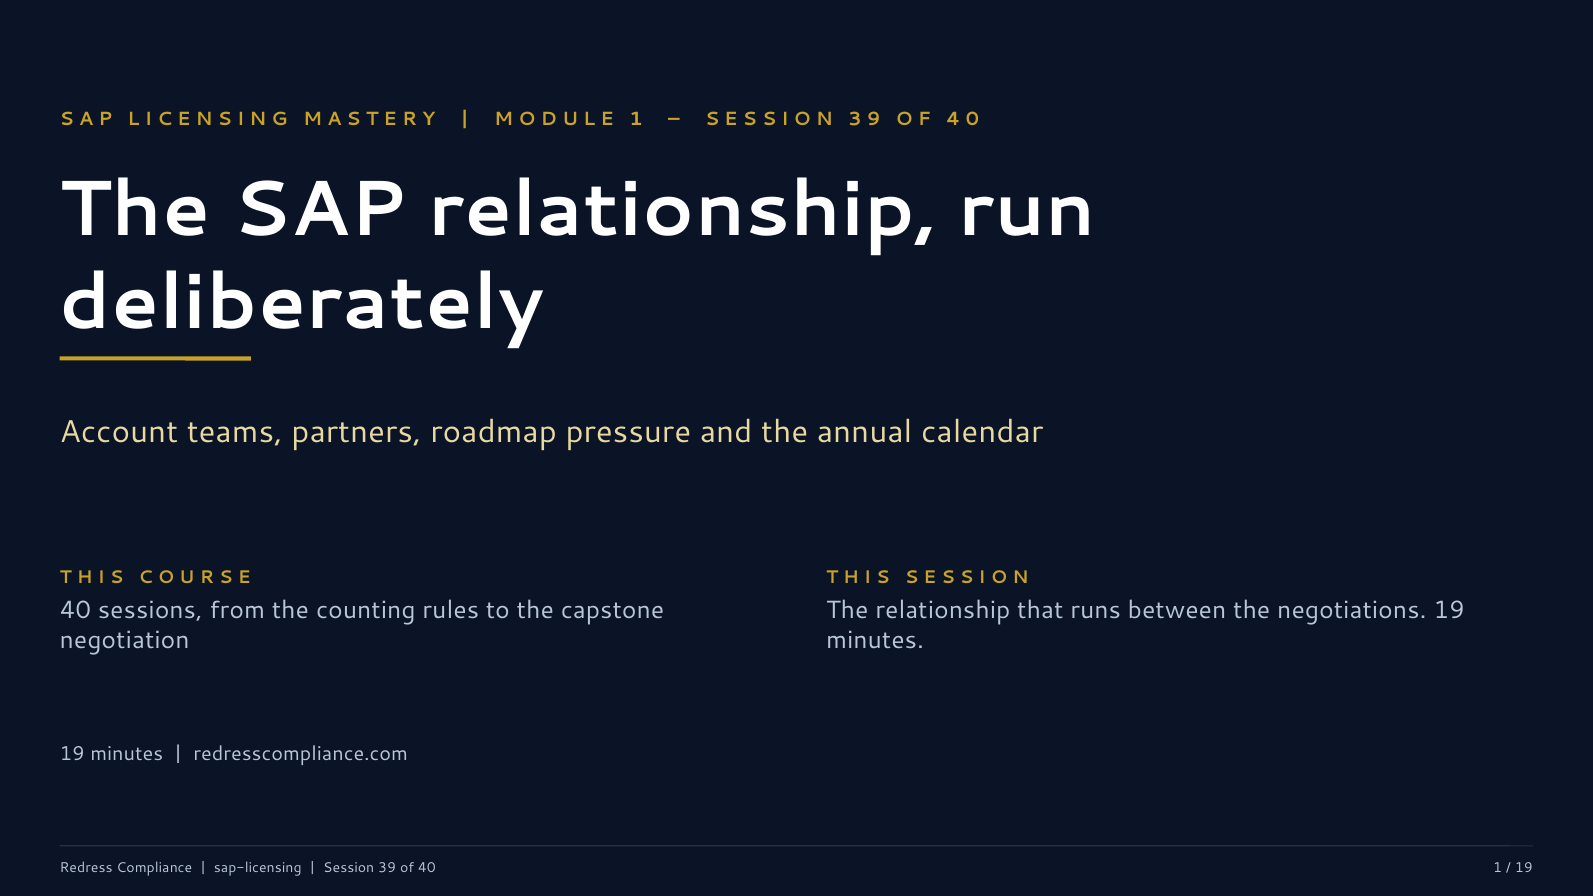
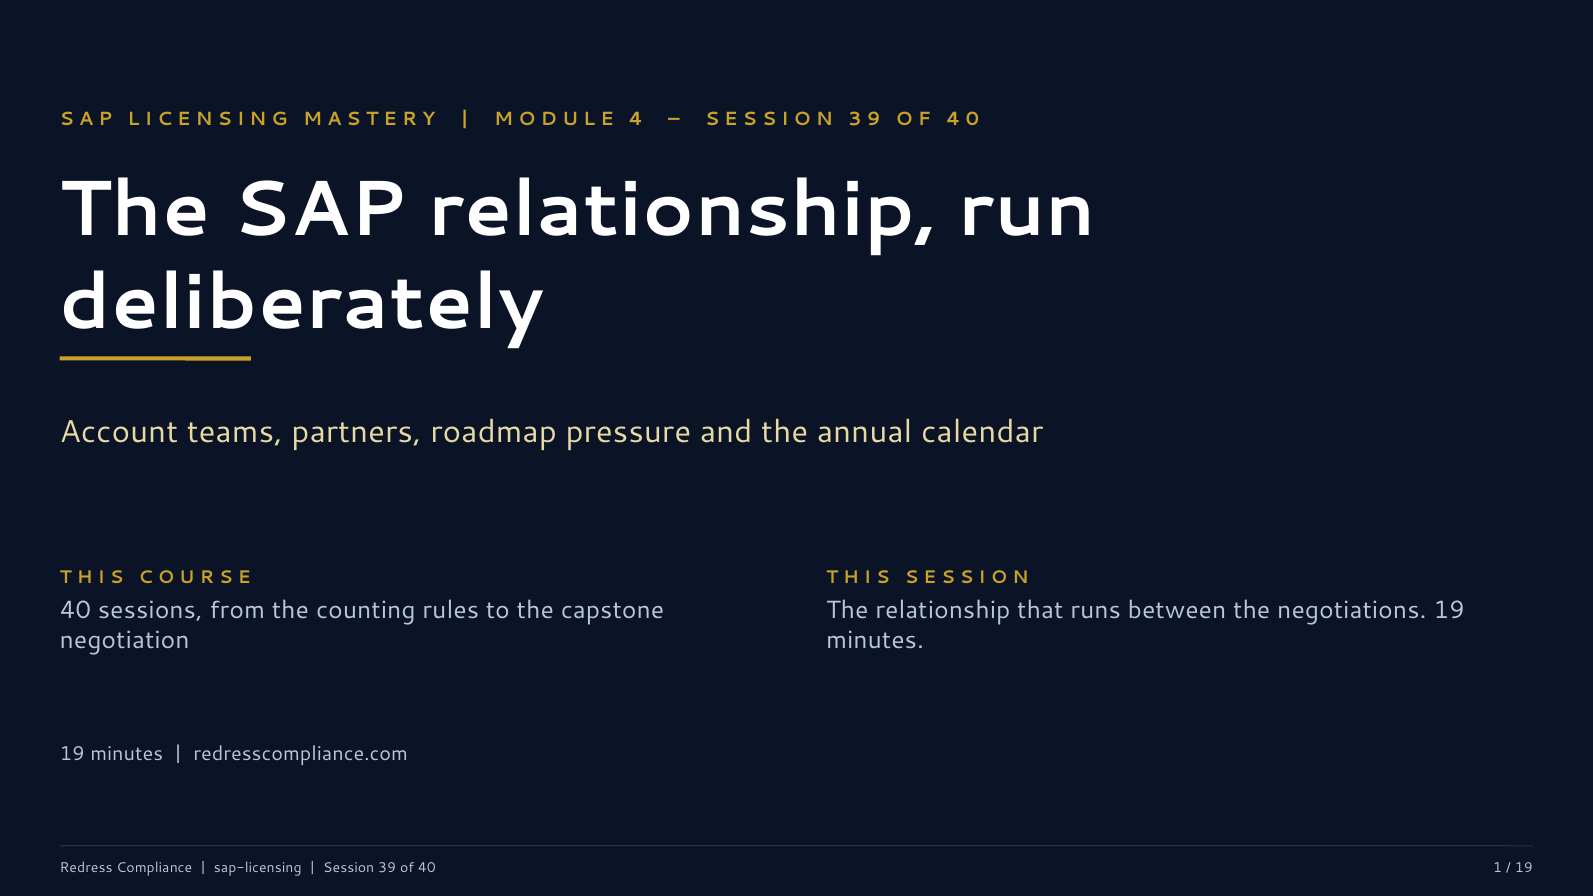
1 at (636, 120): 1 -> 4
